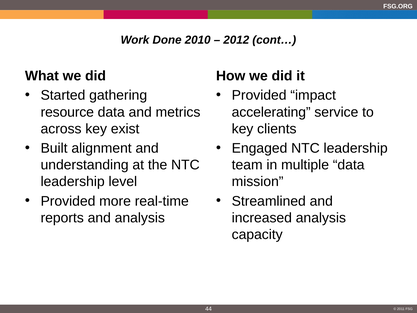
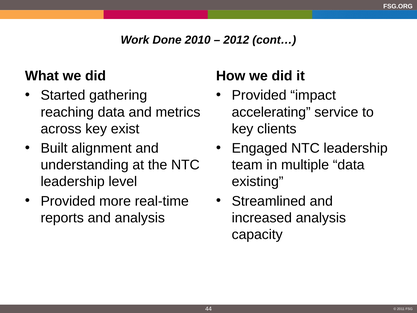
resource: resource -> reaching
mission: mission -> existing
